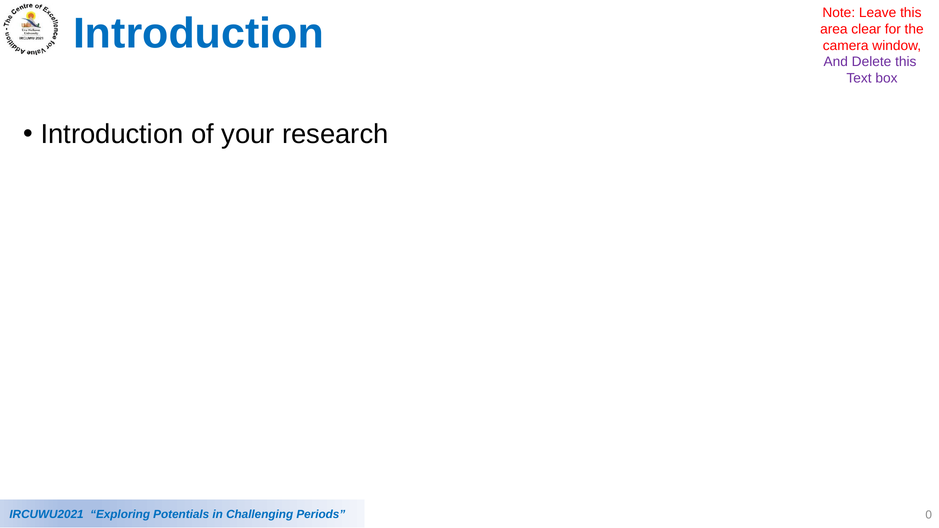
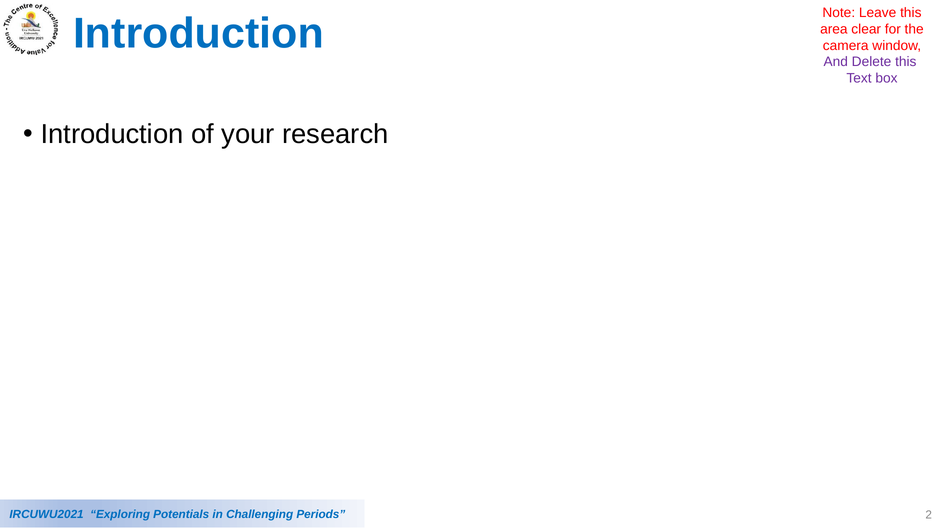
0: 0 -> 2
